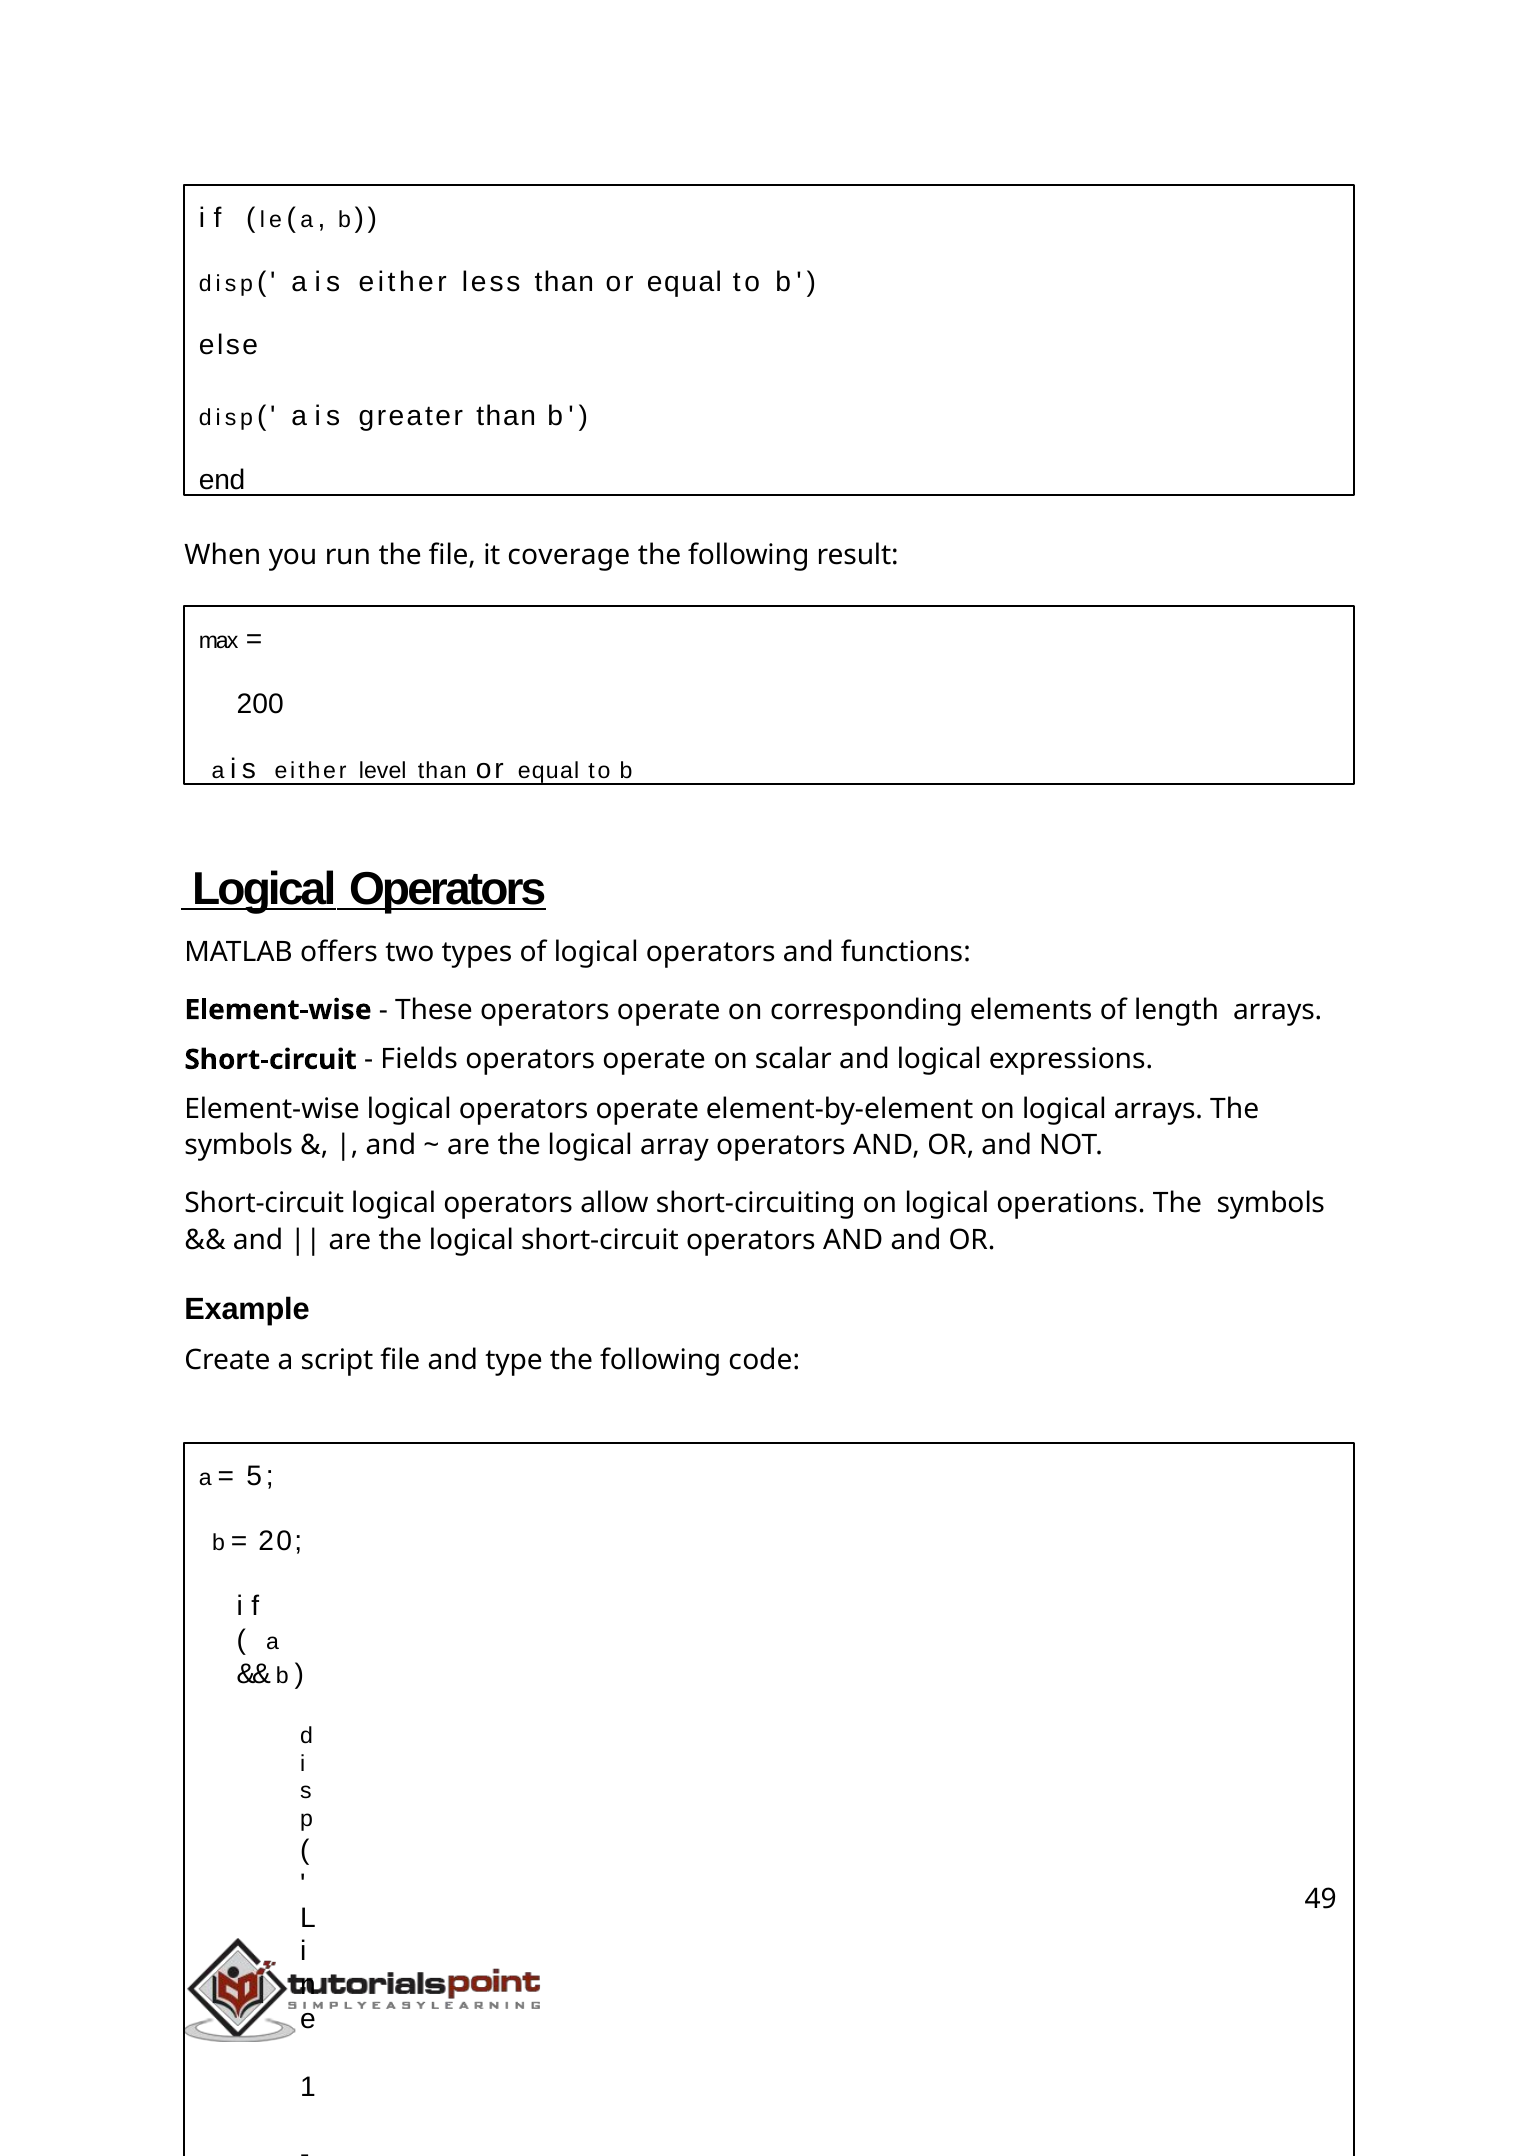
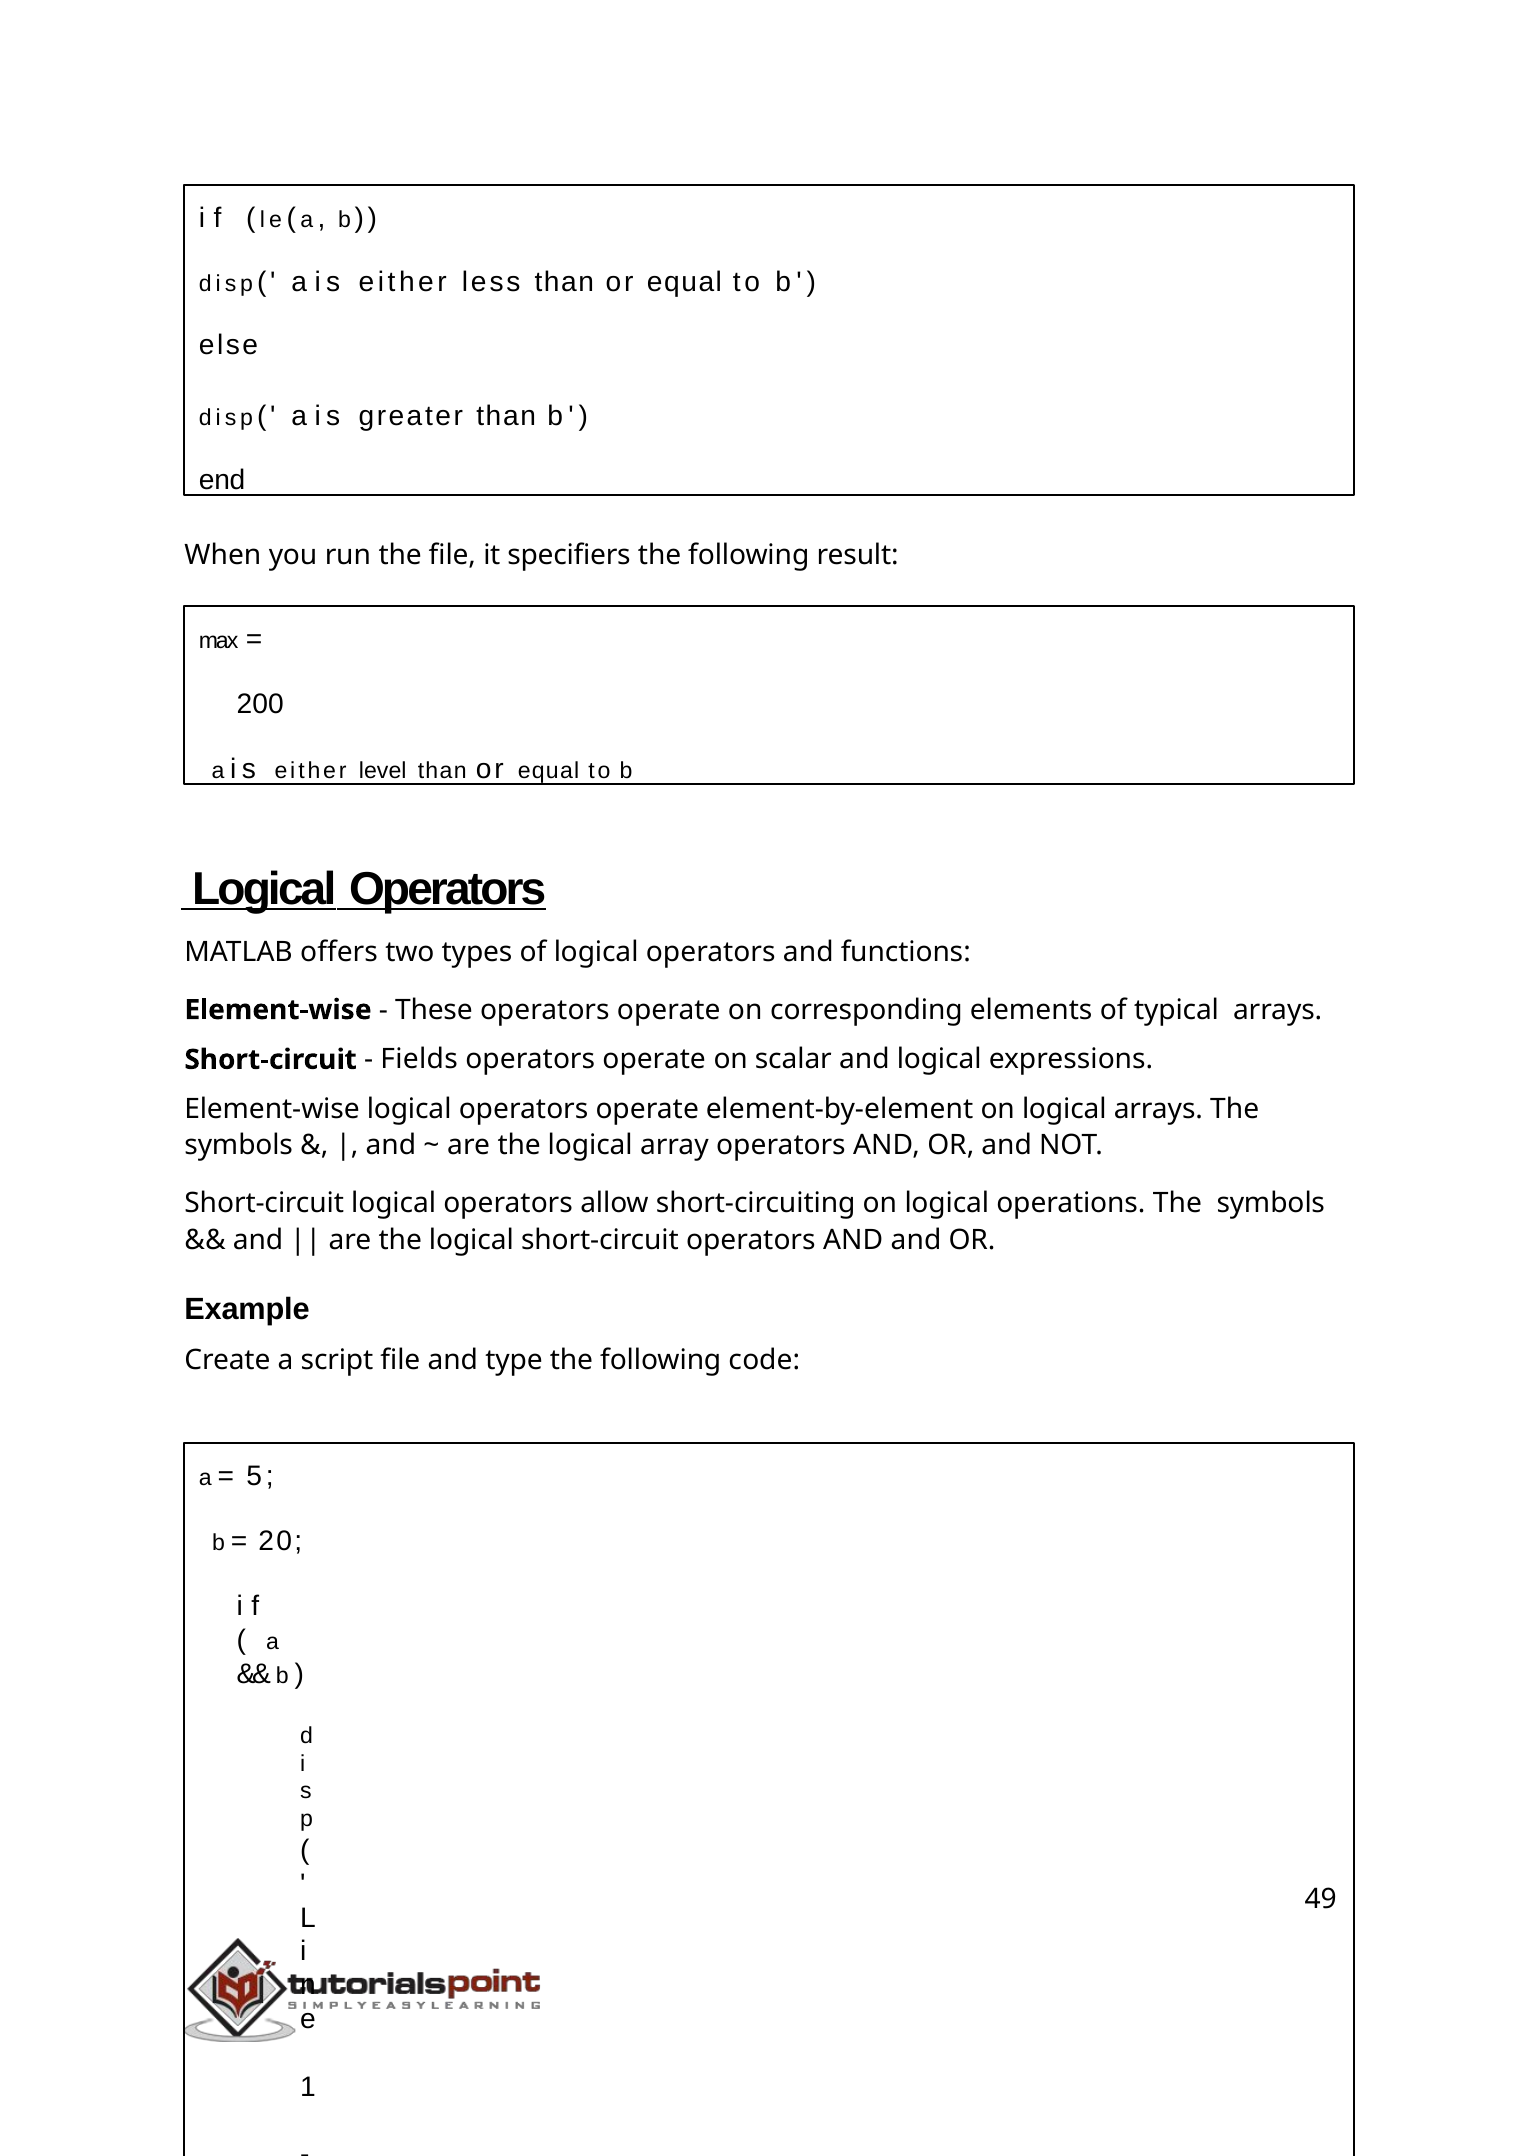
coverage: coverage -> specifiers
length: length -> typical
